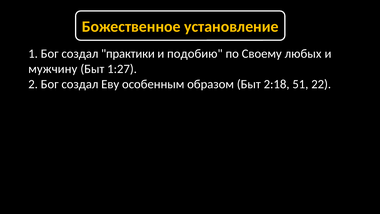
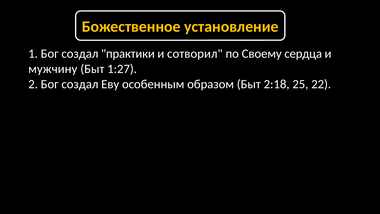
подобию: подобию -> сотворил
любых: любых -> сердца
51: 51 -> 25
